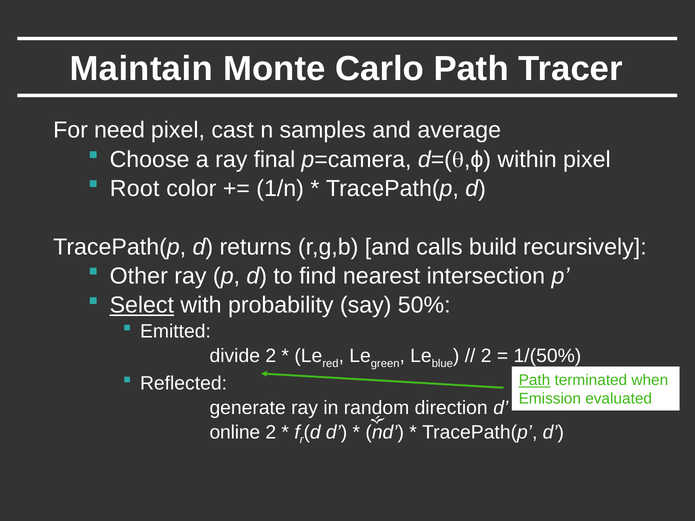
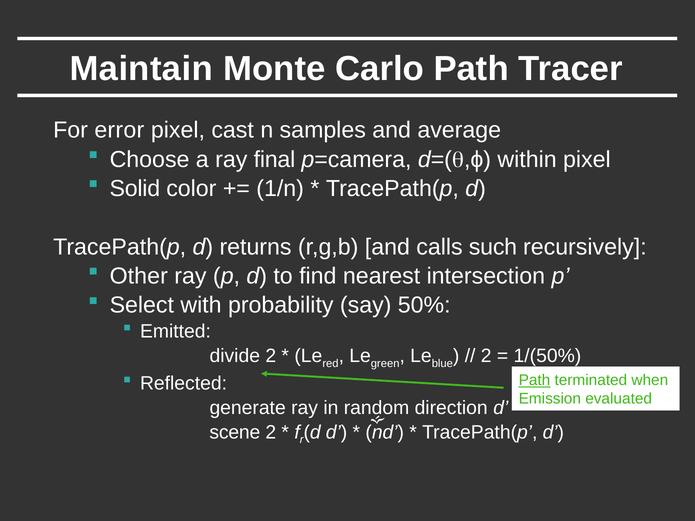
need: need -> error
Root: Root -> Solid
build: build -> such
Select underline: present -> none
online: online -> scene
